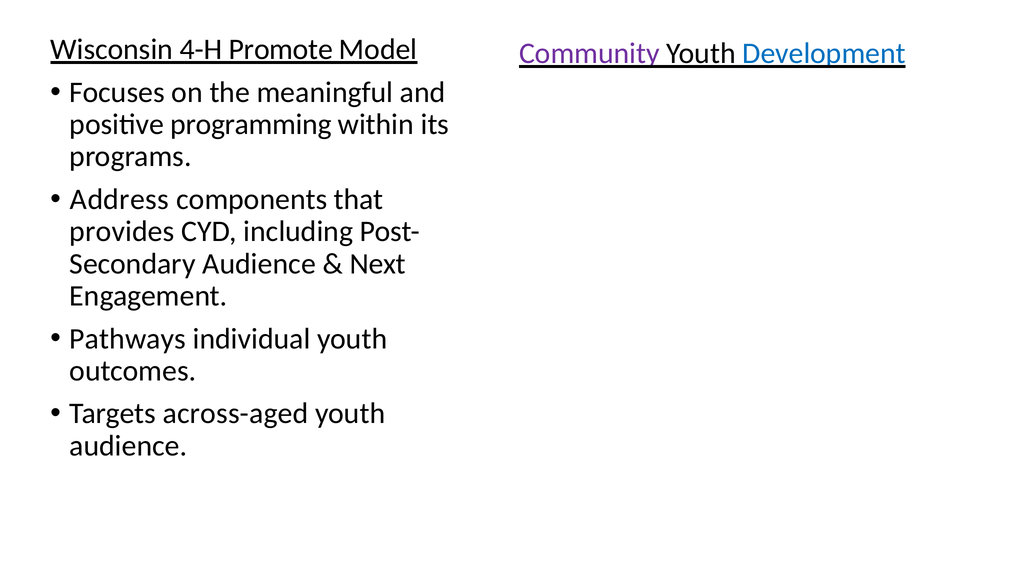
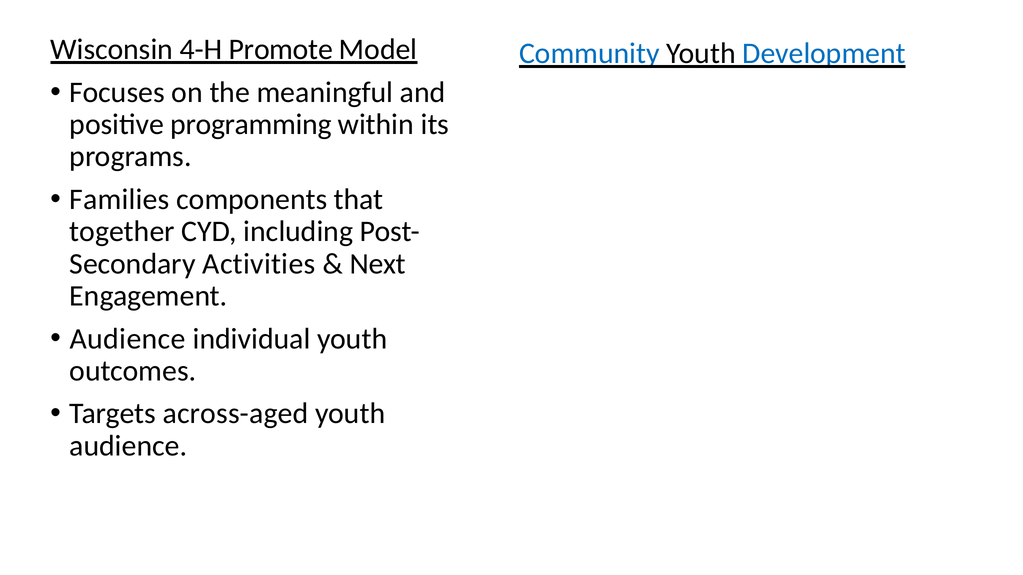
Community colour: purple -> blue
Address: Address -> Families
provides: provides -> together
Audience at (259, 264): Audience -> Activities
Pathways at (128, 339): Pathways -> Audience
